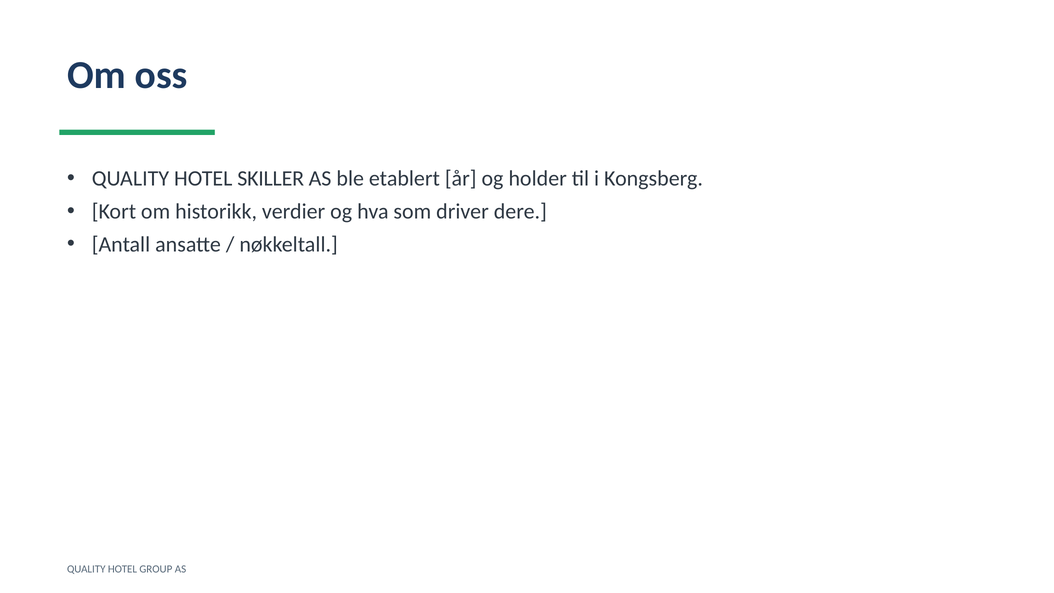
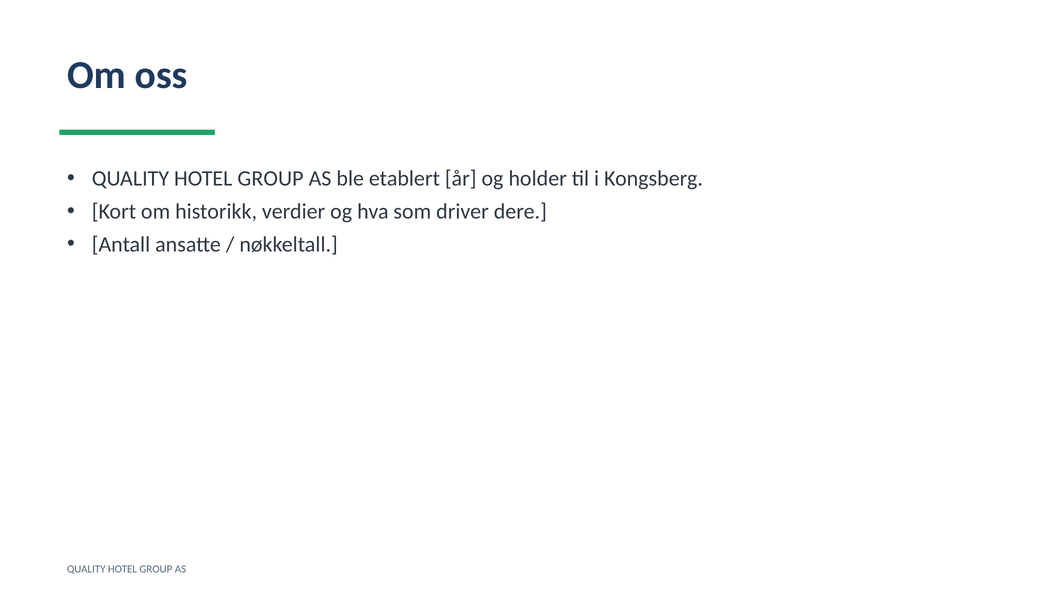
SKILLER at (271, 179): SKILLER -> GROUP
